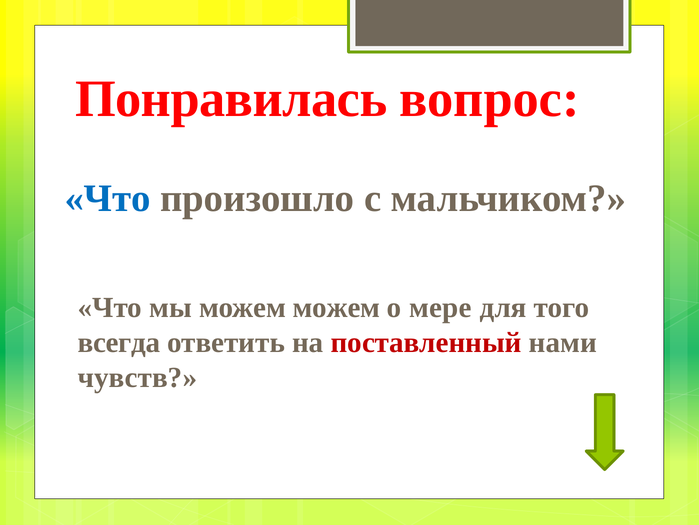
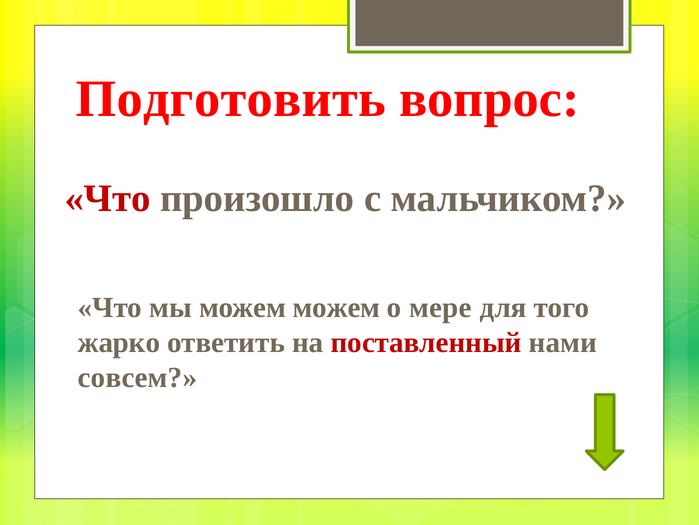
Понравилась: Понравилась -> Подготовить
Что at (108, 198) colour: blue -> red
всегда: всегда -> жарко
чувств: чувств -> совсем
